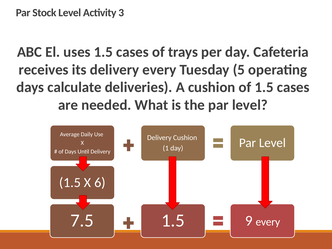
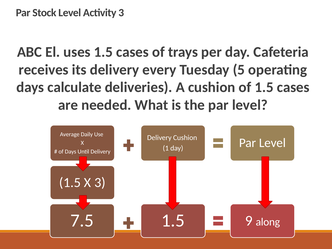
X 6: 6 -> 3
9 every: every -> along
